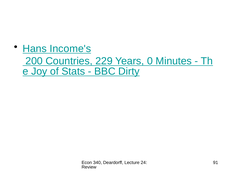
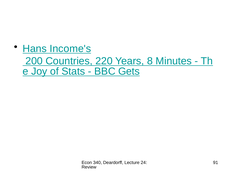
229: 229 -> 220
0: 0 -> 8
Dirty: Dirty -> Gets
